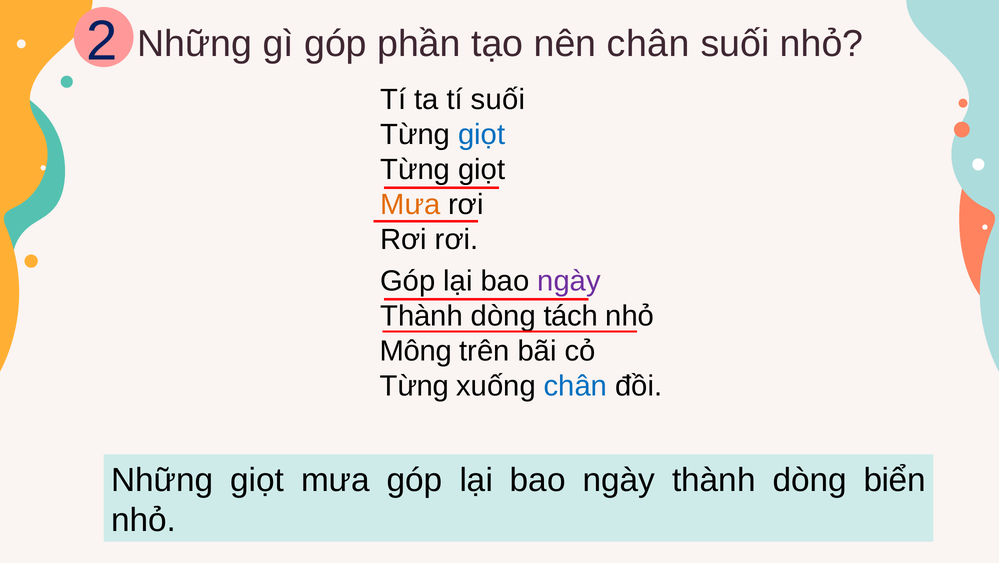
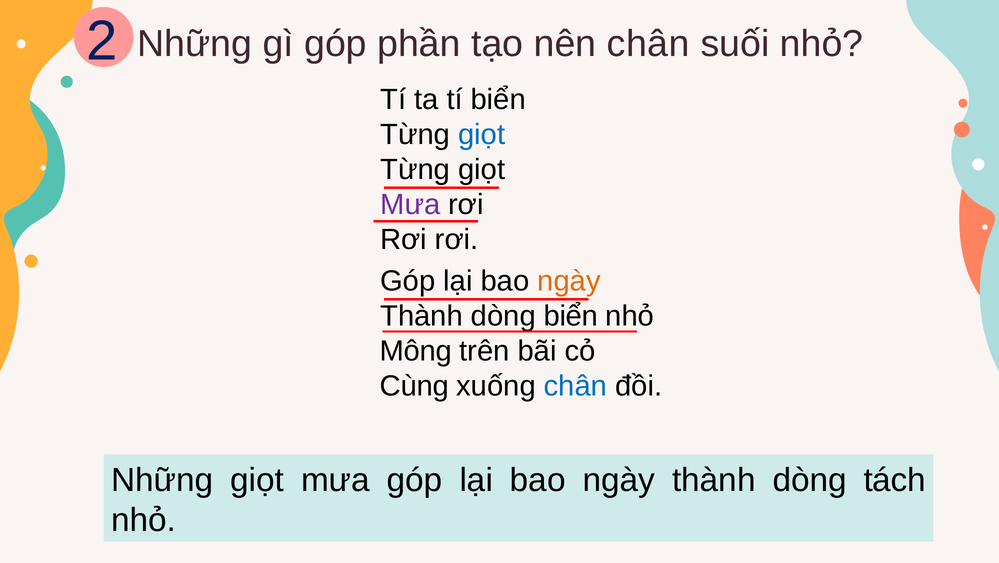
tí suối: suối -> biển
Mưa at (410, 205) colour: orange -> purple
ngày at (569, 281) colour: purple -> orange
dòng tách: tách -> biển
Từng at (414, 387): Từng -> Cùng
biển: biển -> tách
